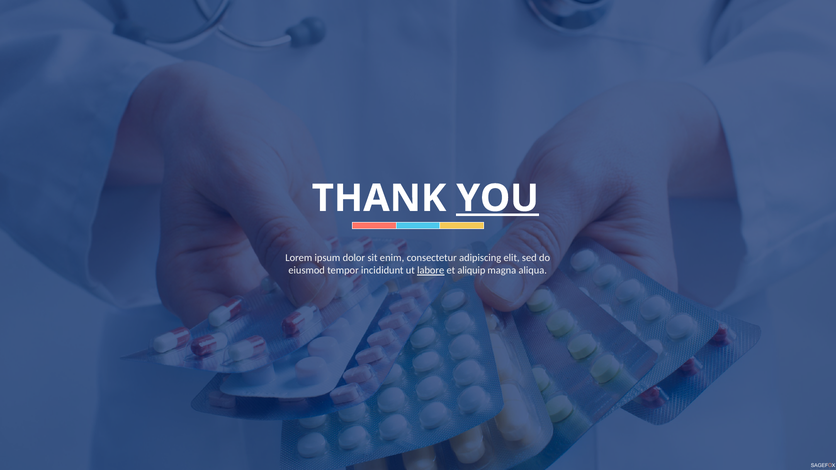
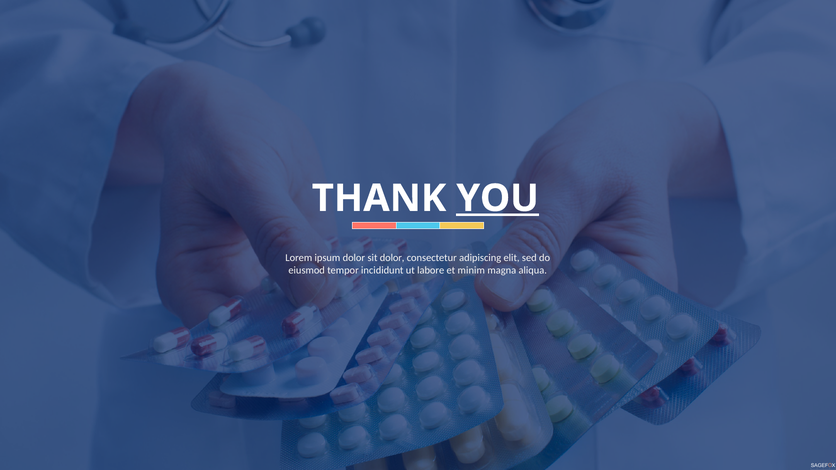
sit enim: enim -> dolor
labore underline: present -> none
aliquip: aliquip -> minim
